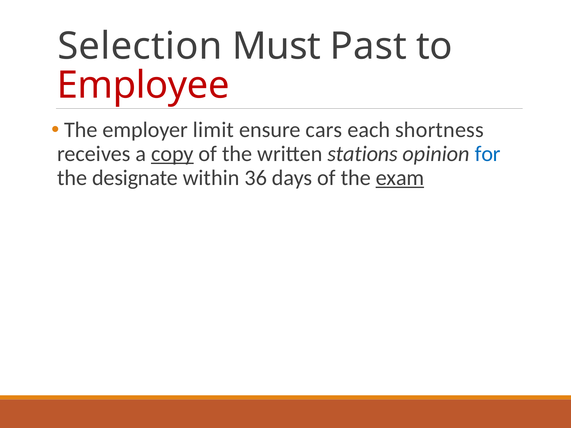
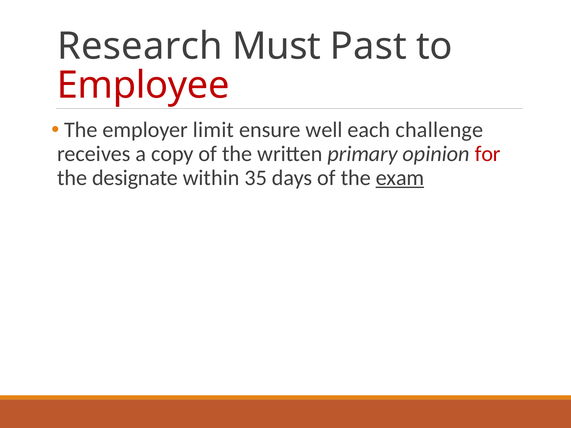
Selection: Selection -> Research
cars: cars -> well
shortness: shortness -> challenge
copy underline: present -> none
stations: stations -> primary
for colour: blue -> red
36: 36 -> 35
